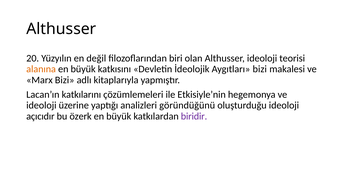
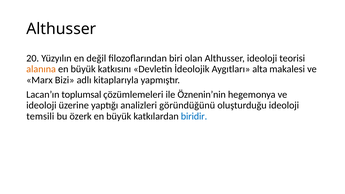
Aygıtları bizi: bizi -> alta
katkılarını: katkılarını -> toplumsal
Etkisiyle’nin: Etkisiyle’nin -> Öznenin’nin
açıcıdır: açıcıdır -> temsili
biridir colour: purple -> blue
